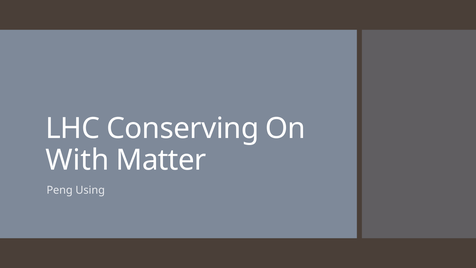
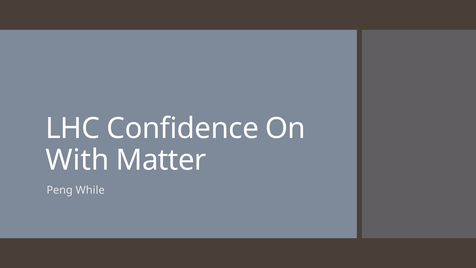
Conserving: Conserving -> Confidence
Using: Using -> While
